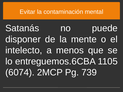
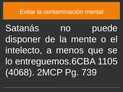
6074: 6074 -> 4068
